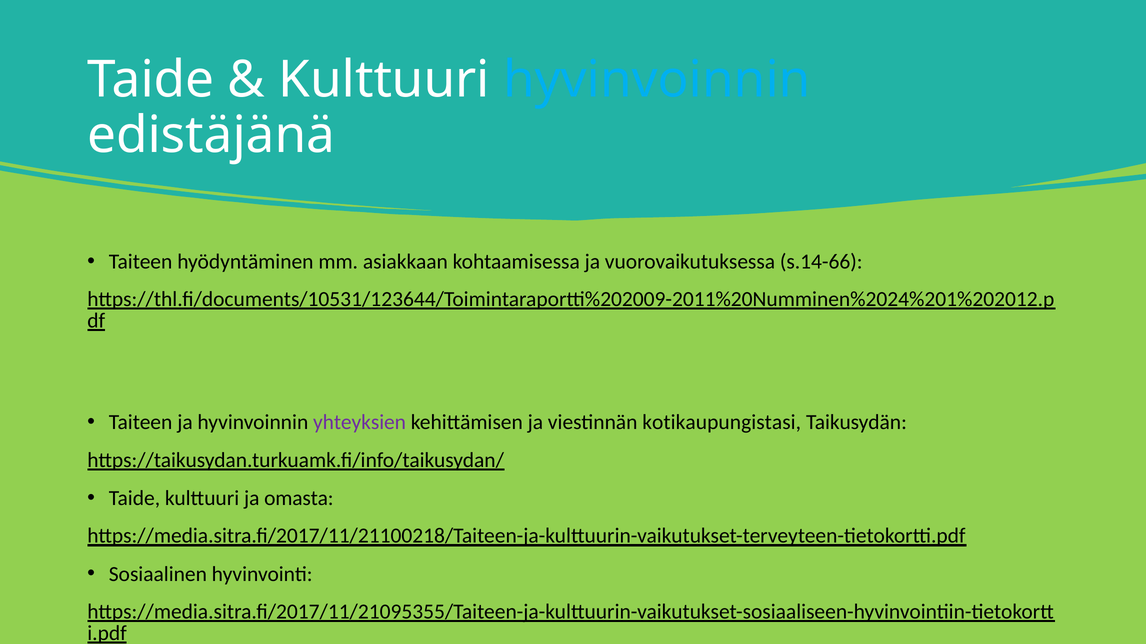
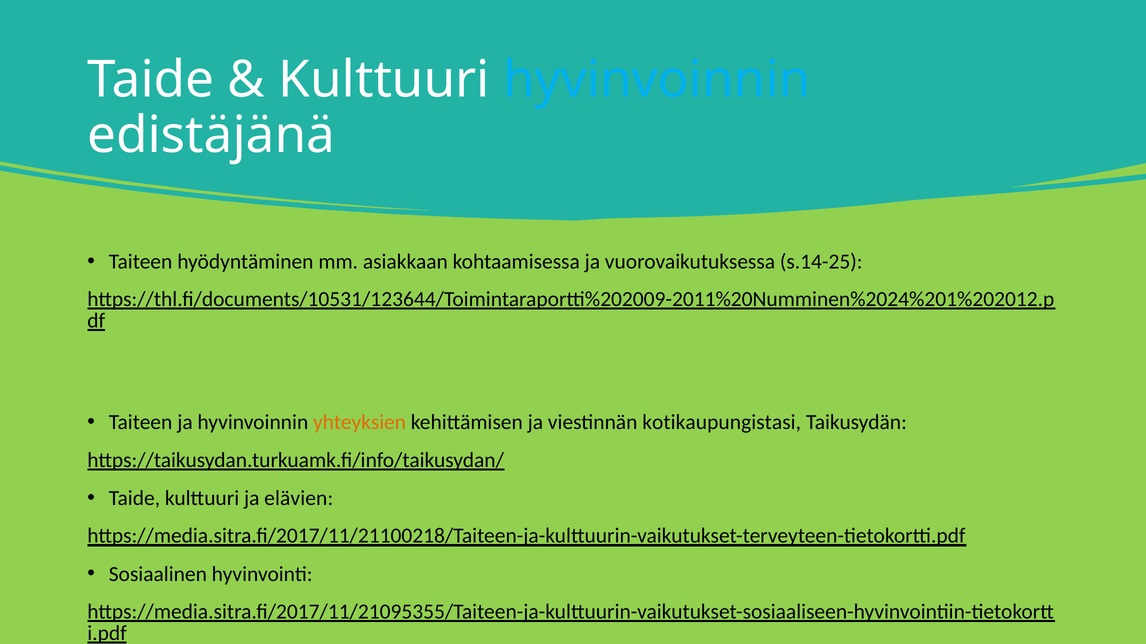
s.14-66: s.14-66 -> s.14-25
yhteyksien colour: purple -> orange
omasta: omasta -> elävien
